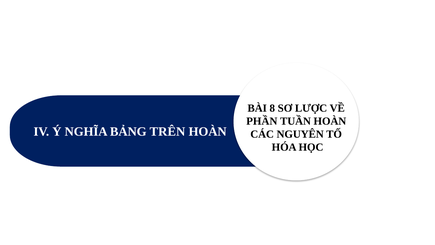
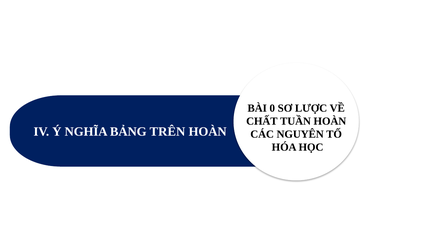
8: 8 -> 0
PHẦN: PHẦN -> CHẤT
